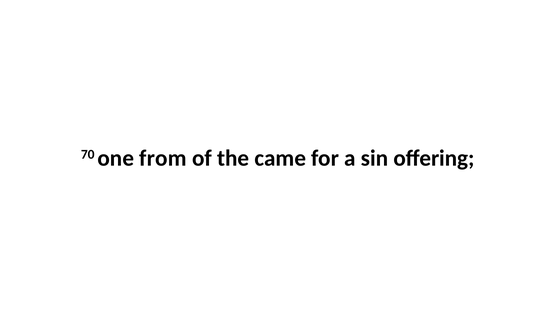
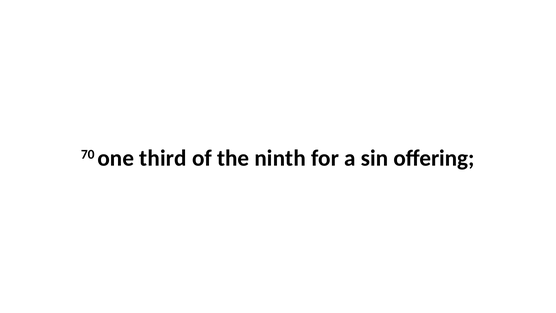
from: from -> third
came: came -> ninth
